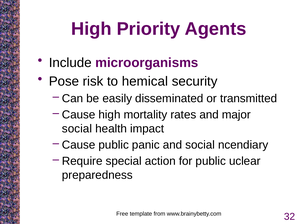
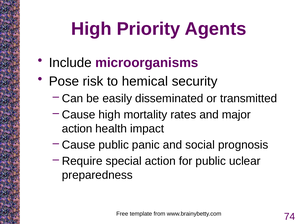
social at (77, 128): social -> action
ncendiary: ncendiary -> prognosis
32: 32 -> 74
